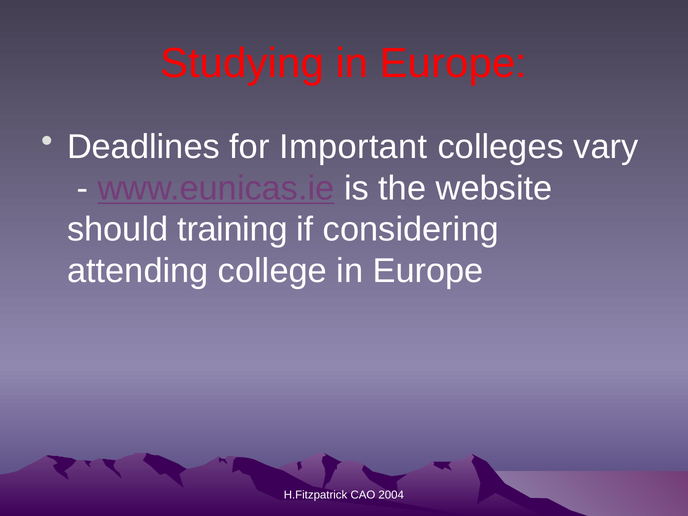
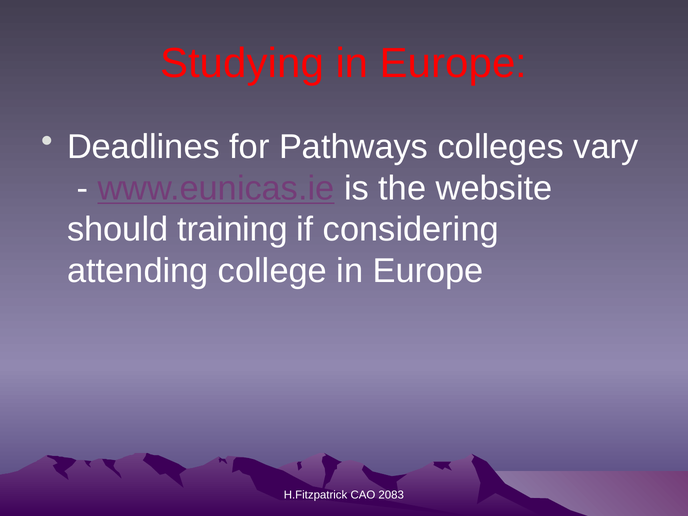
Important: Important -> Pathways
2004: 2004 -> 2083
